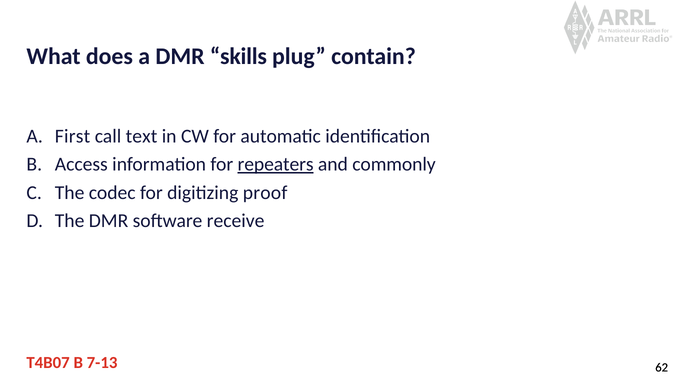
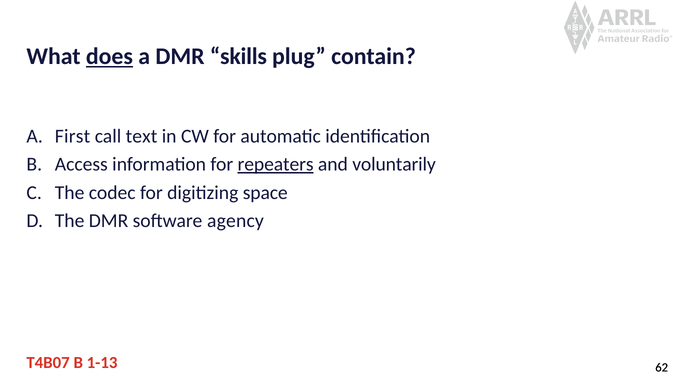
does underline: none -> present
commonly: commonly -> voluntarily
proof: proof -> space
receive: receive -> agency
7-13: 7-13 -> 1-13
